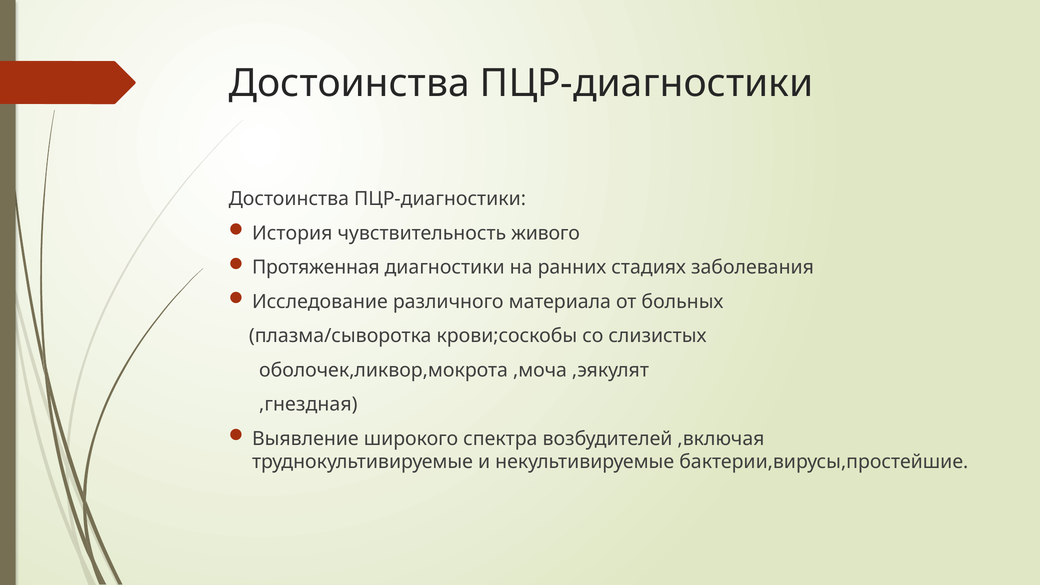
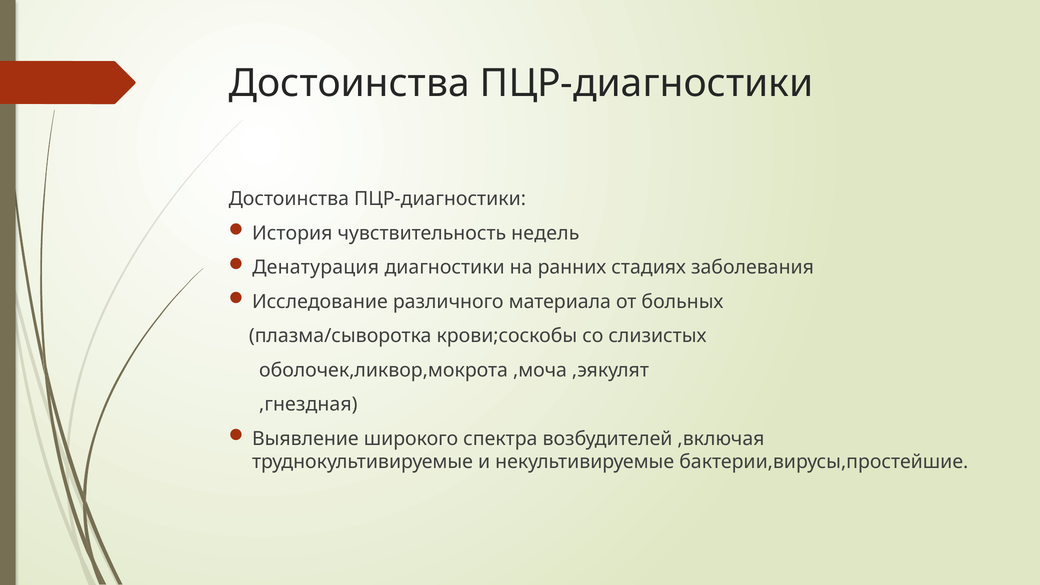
живого: живого -> недель
Протяженная: Протяженная -> Денатурация
